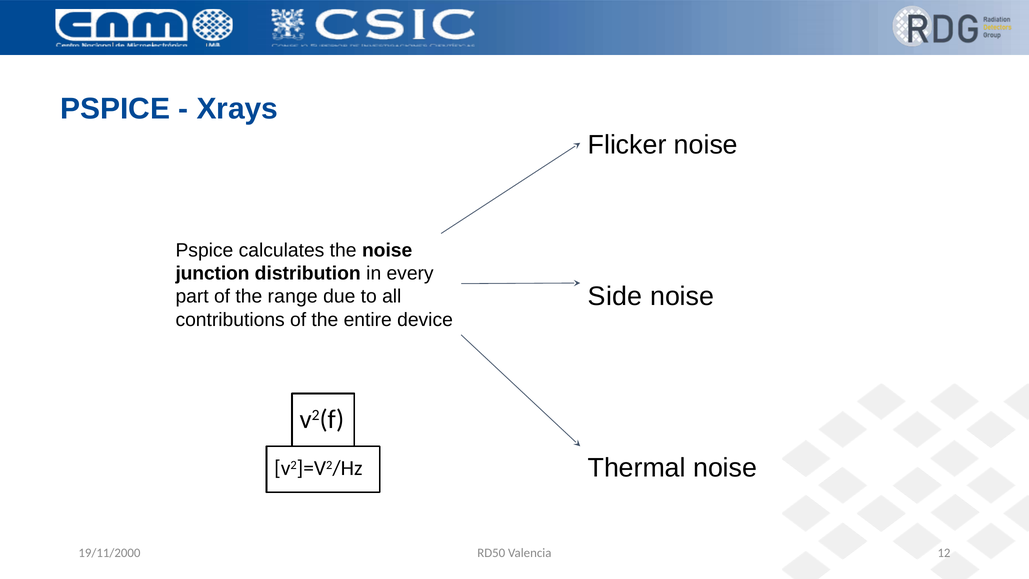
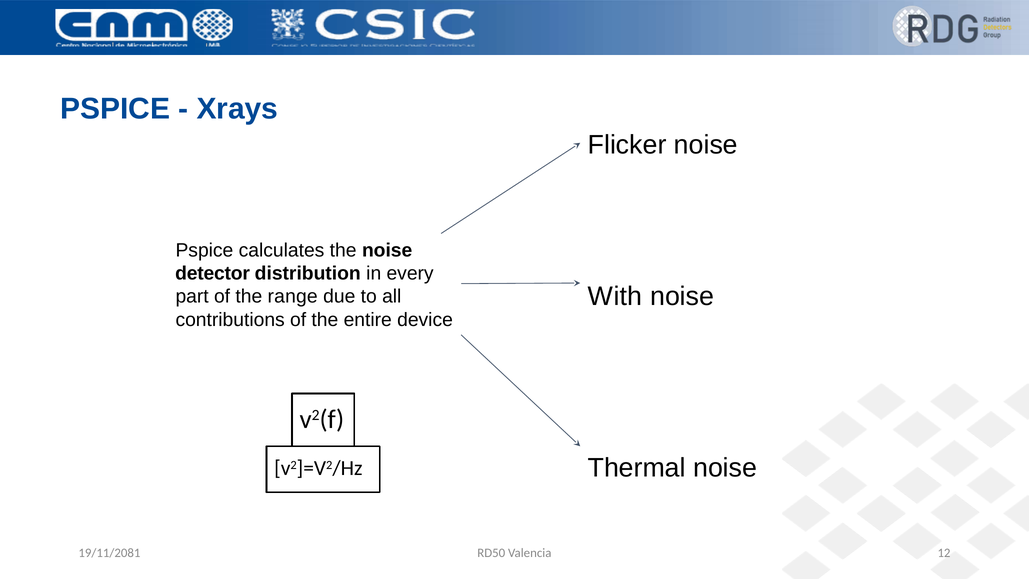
junction: junction -> detector
Side: Side -> With
19/11/2000: 19/11/2000 -> 19/11/2081
